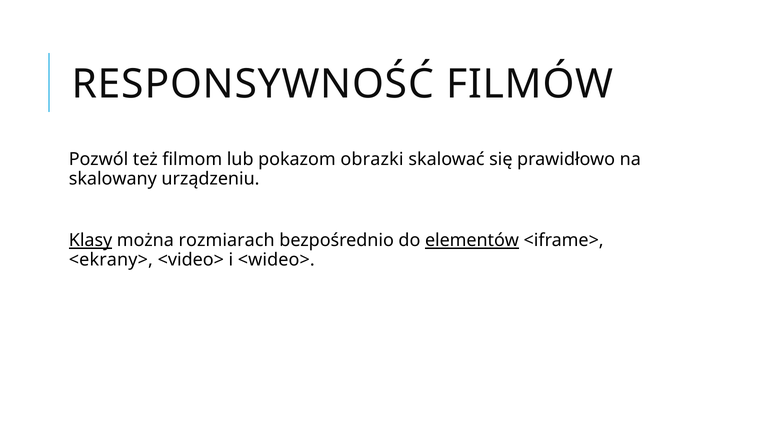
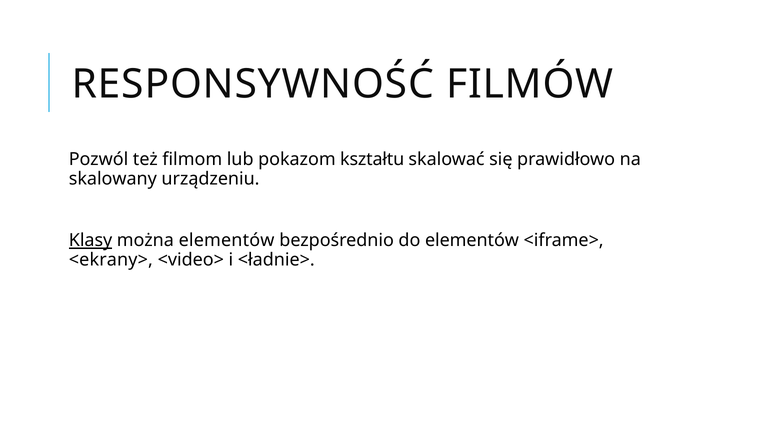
obrazki: obrazki -> kształtu
można rozmiarach: rozmiarach -> elementów
elementów at (472, 241) underline: present -> none
<wideo>: <wideo> -> <ładnie>
